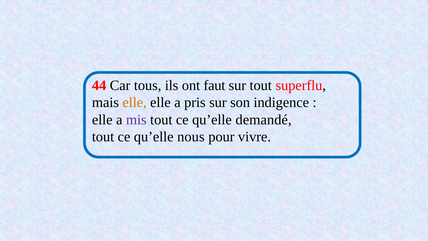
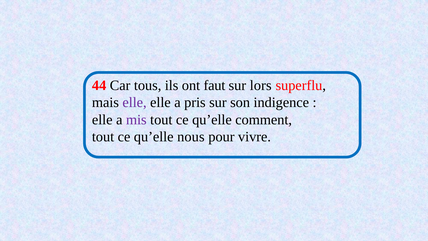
sur tout: tout -> lors
elle at (135, 103) colour: orange -> purple
demandé: demandé -> comment
